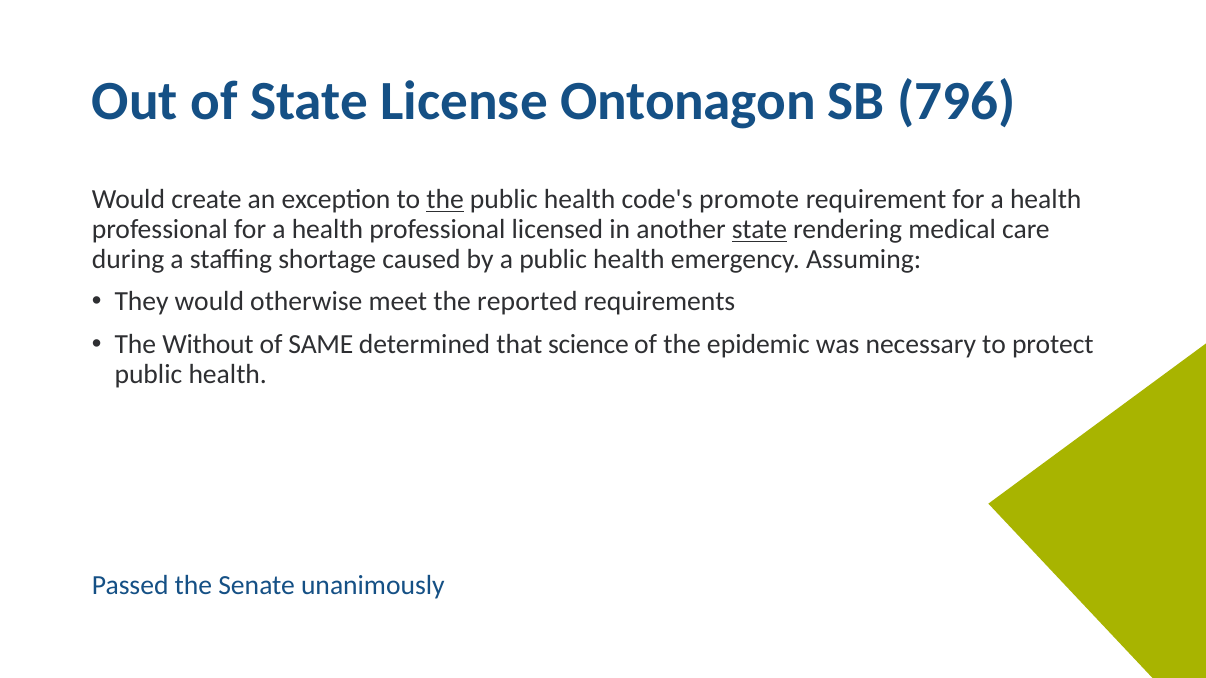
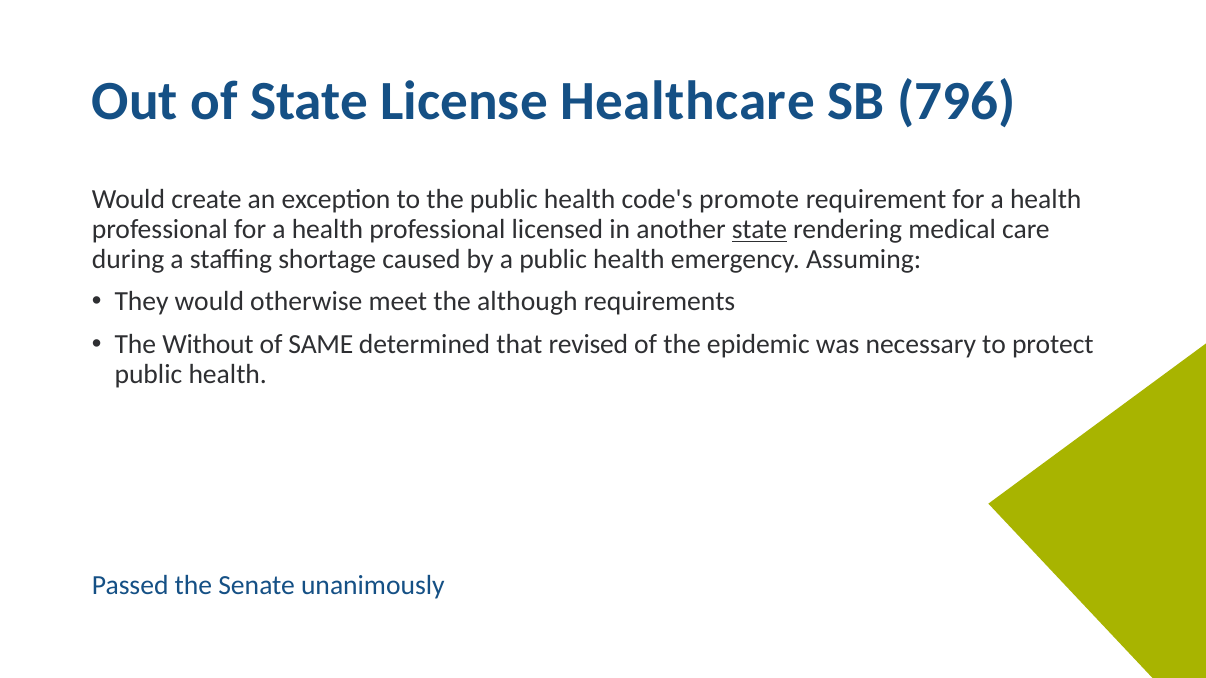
Ontonagon: Ontonagon -> Healthcare
the at (445, 200) underline: present -> none
reported: reported -> although
science: science -> revised
